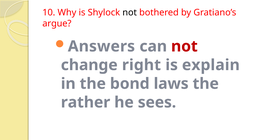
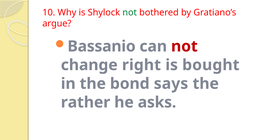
not at (130, 13) colour: black -> green
Answers: Answers -> Bassanio
explain: explain -> bought
laws: laws -> says
sees: sees -> asks
